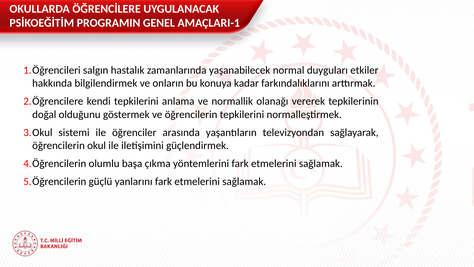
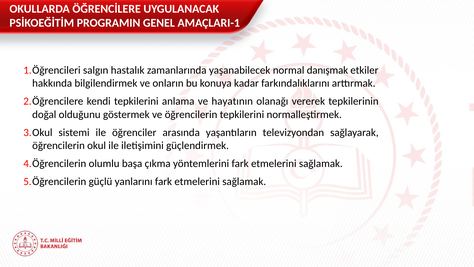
duyguları: duyguları -> danışmak
normallik: normallik -> hayatının
